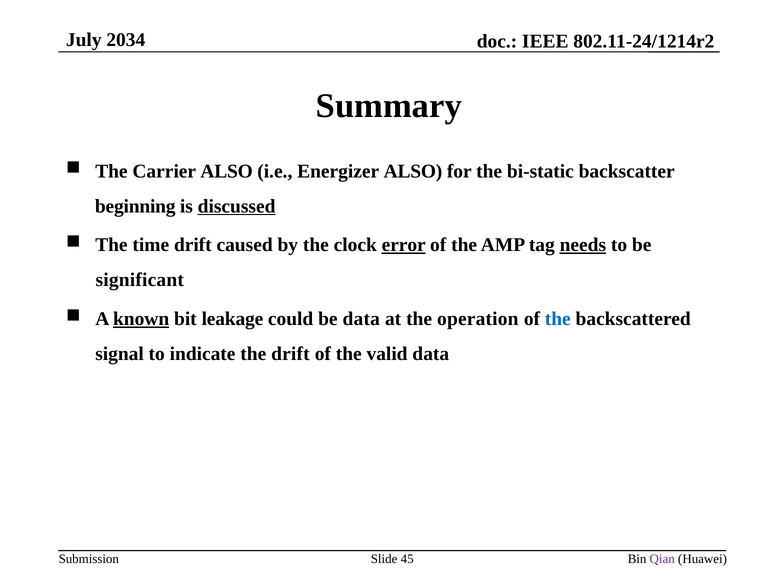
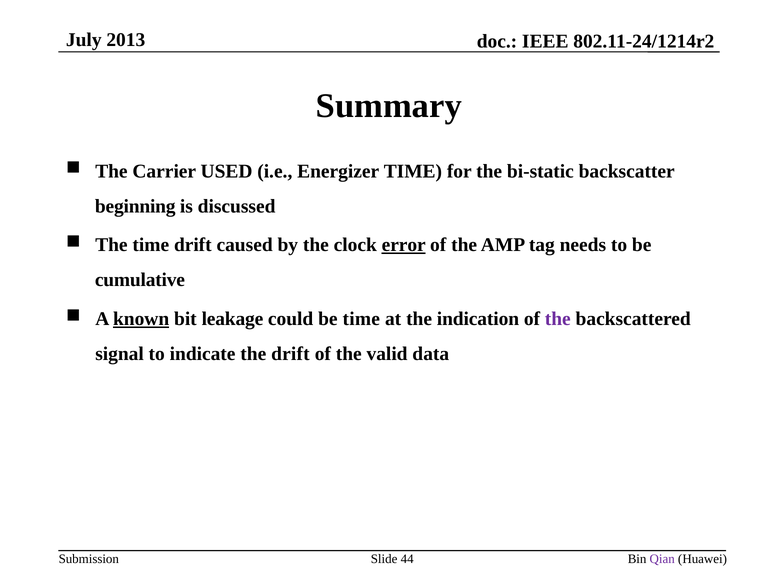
2034: 2034 -> 2013
Carrier ALSO: ALSO -> USED
Energizer ALSO: ALSO -> TIME
discussed underline: present -> none
needs underline: present -> none
significant: significant -> cumulative
be data: data -> time
operation: operation -> indication
the at (558, 319) colour: blue -> purple
45: 45 -> 44
